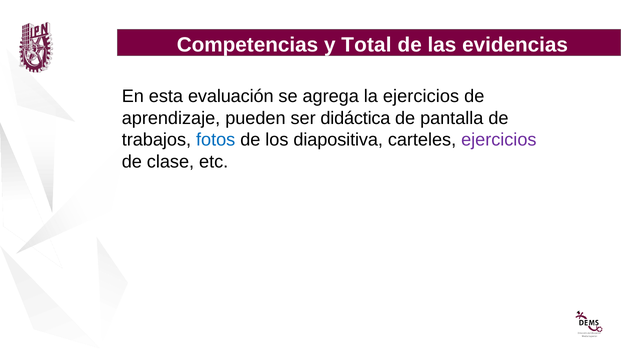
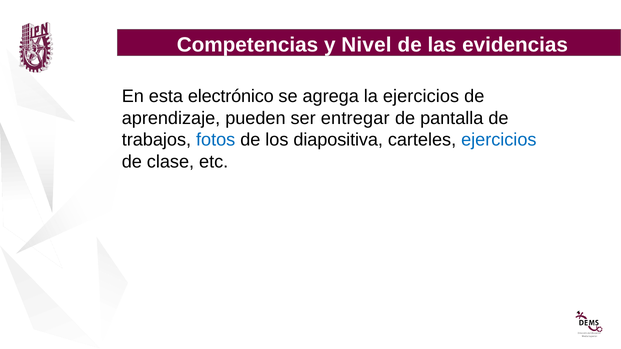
Total: Total -> Nivel
evaluación: evaluación -> electrónico
didáctica: didáctica -> entregar
ejercicios at (499, 140) colour: purple -> blue
